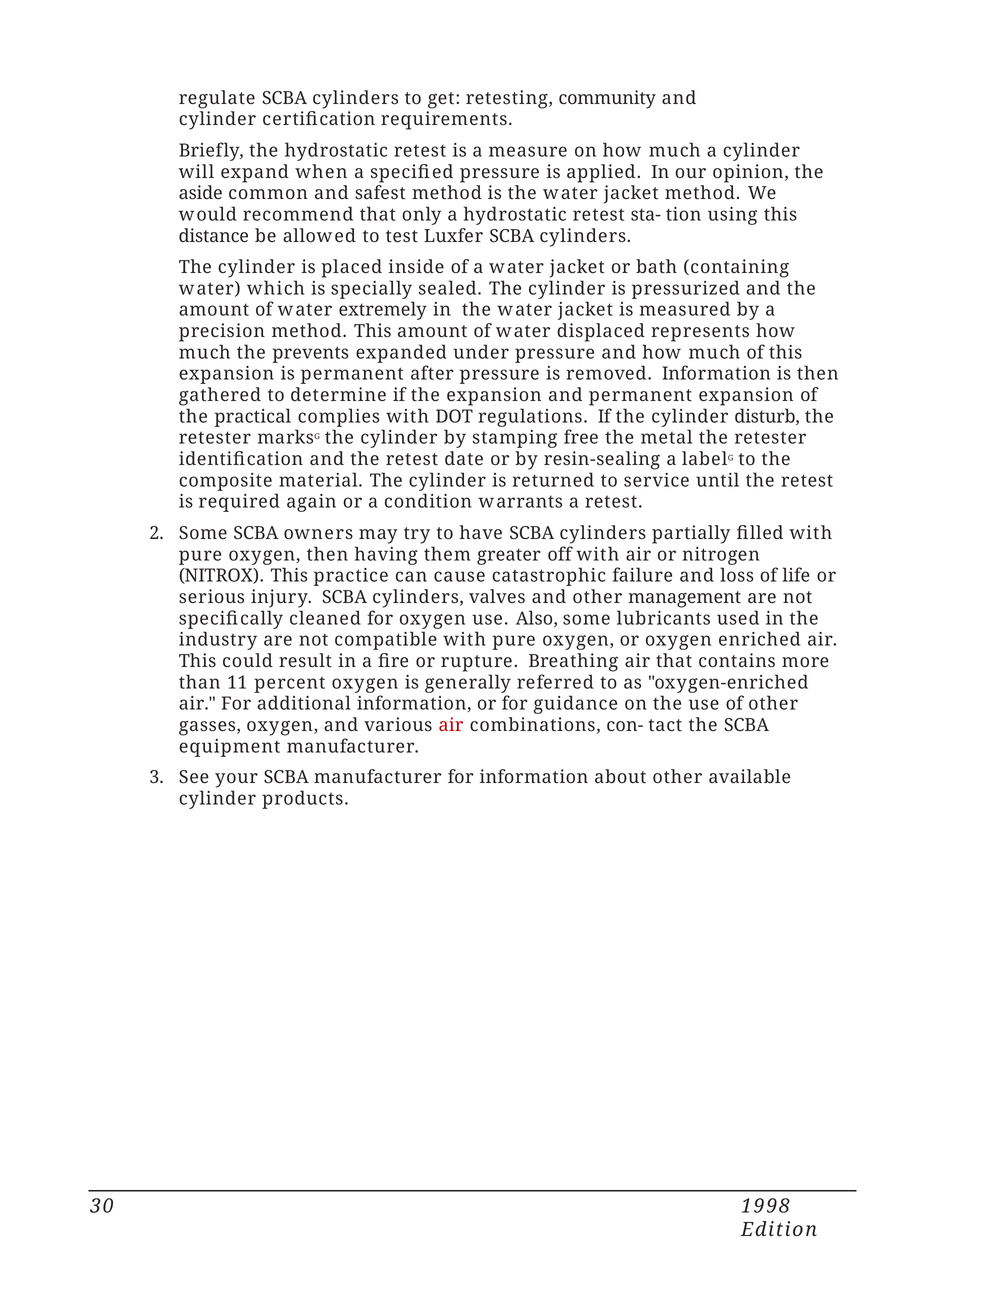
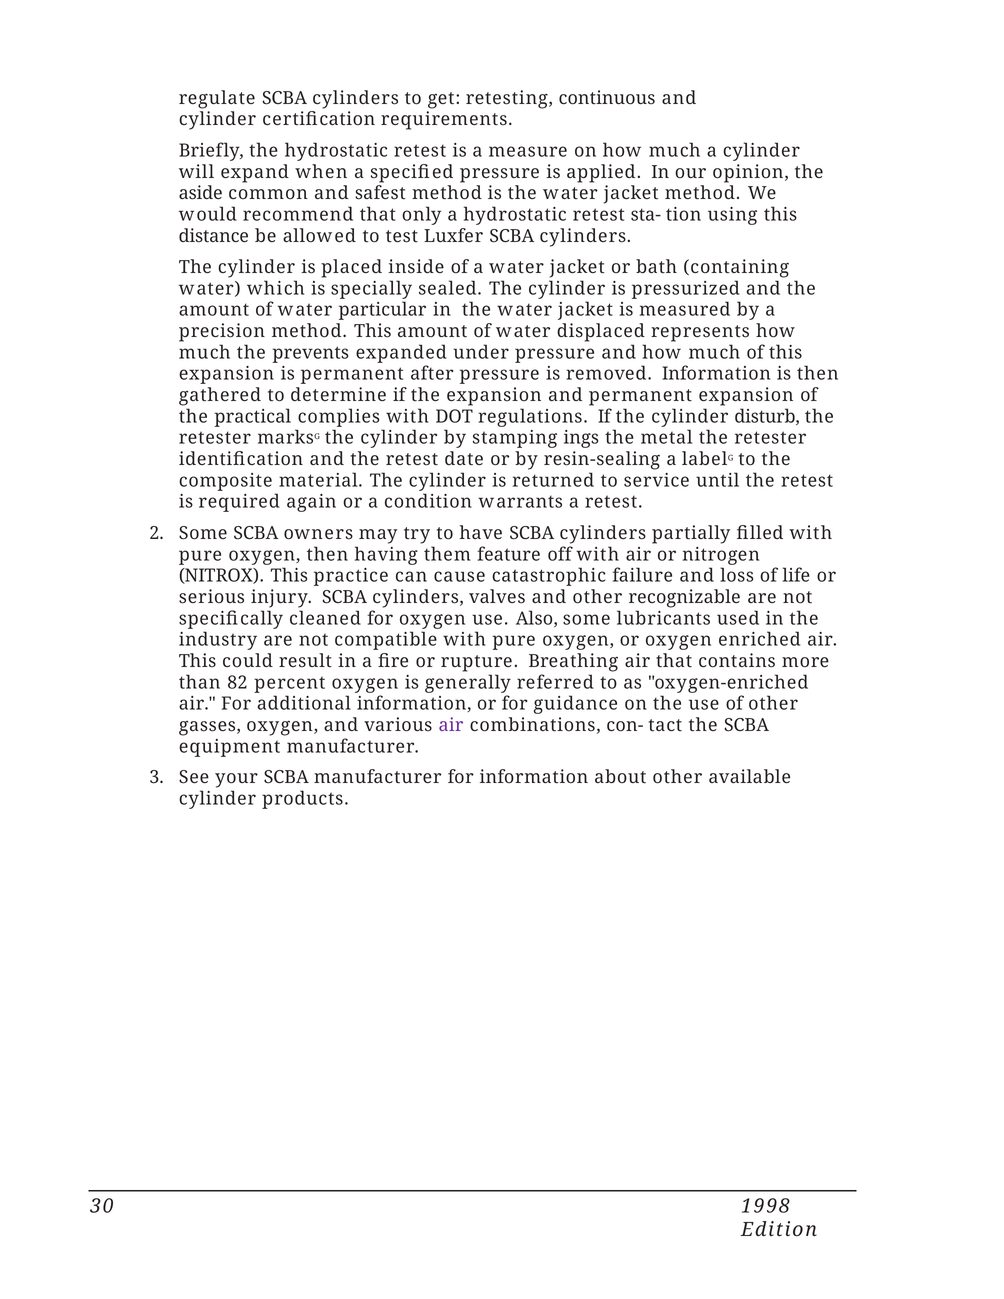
community: community -> continuous
extremely: extremely -> particular
free: free -> ings
greater: greater -> feature
management: management -> recognizable
11: 11 -> 82
air at (451, 725) colour: red -> purple
